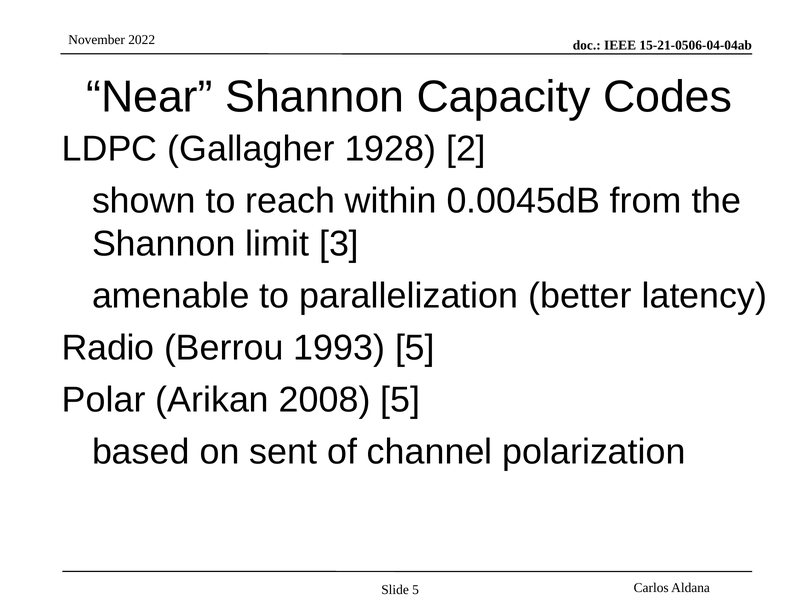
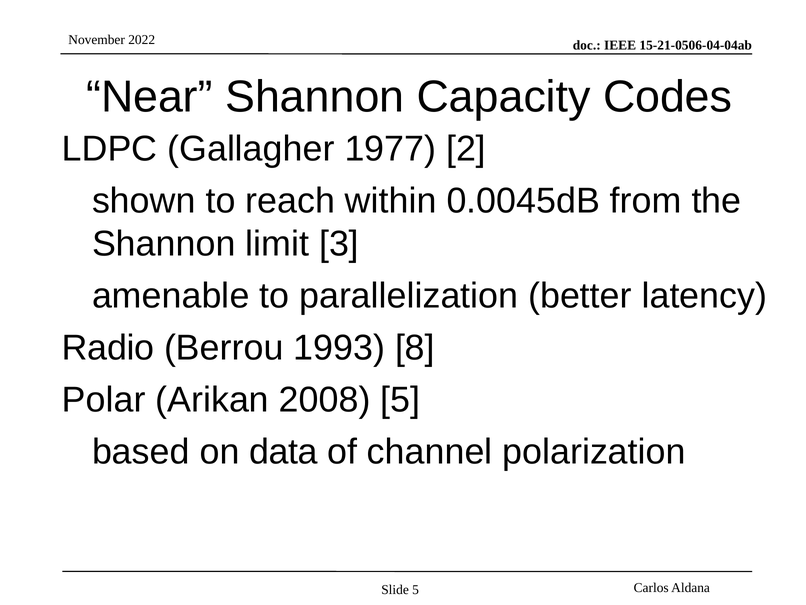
1928: 1928 -> 1977
1993 5: 5 -> 8
sent: sent -> data
